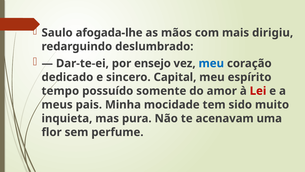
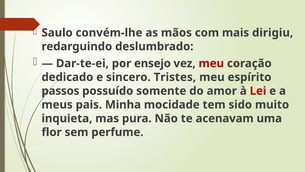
afogada-lhe: afogada-lhe -> convém-lhe
meu at (211, 63) colour: blue -> red
Capital: Capital -> Tristes
tempo: tempo -> passos
